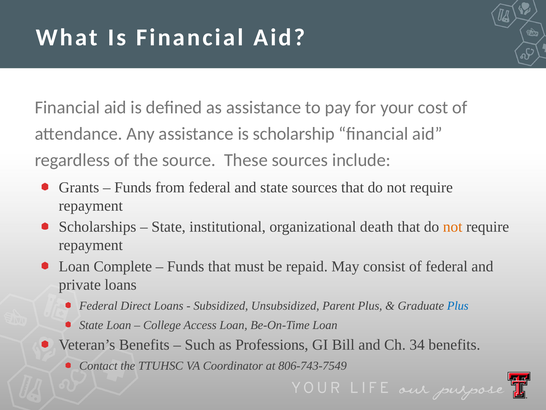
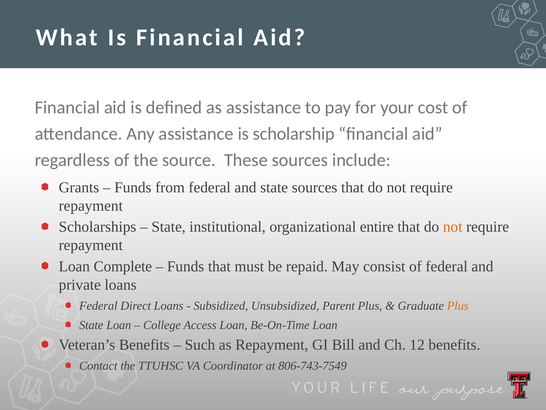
death: death -> entire
Plus at (458, 305) colour: blue -> orange
as Professions: Professions -> Repayment
34: 34 -> 12
